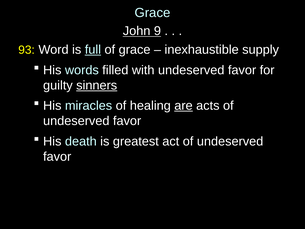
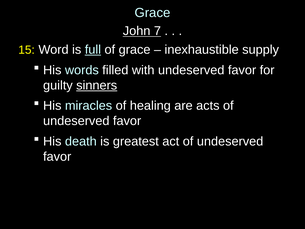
9: 9 -> 7
93: 93 -> 15
are underline: present -> none
